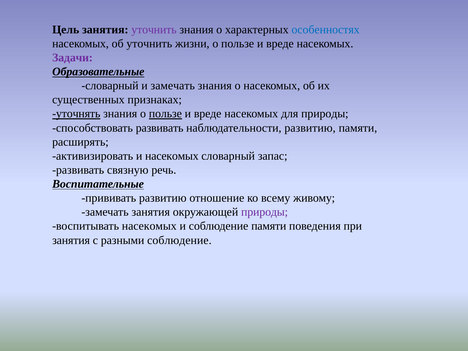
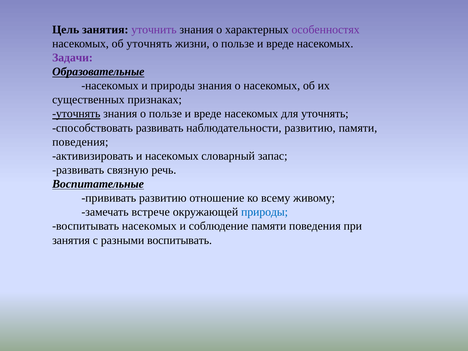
особенностях colour: blue -> purple
об уточнить: уточнить -> уточнять
словарный at (110, 86): словарный -> насекомых
и замечать: замечать -> природы
пользе at (165, 114) underline: present -> none
для природы: природы -> уточнять
расширять at (80, 142): расширять -> поведения
замечать занятия: занятия -> встрече
природы at (265, 212) colour: purple -> blue
разными соблюдение: соблюдение -> воспитывать
